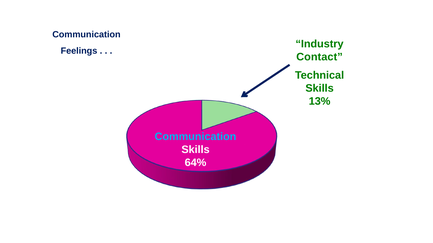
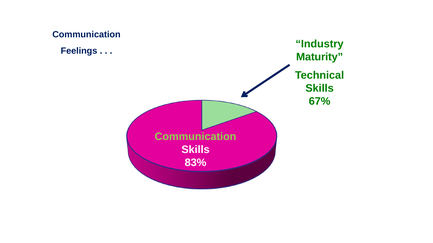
Contact: Contact -> Maturity
13%: 13% -> 67%
Communication at (196, 137) colour: light blue -> light green
64%: 64% -> 83%
